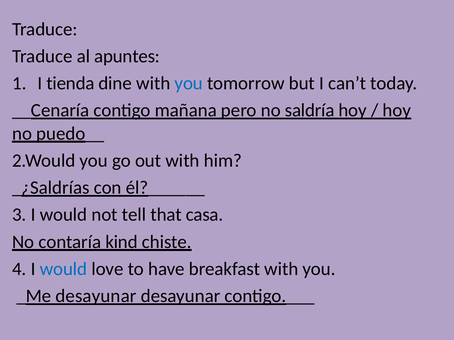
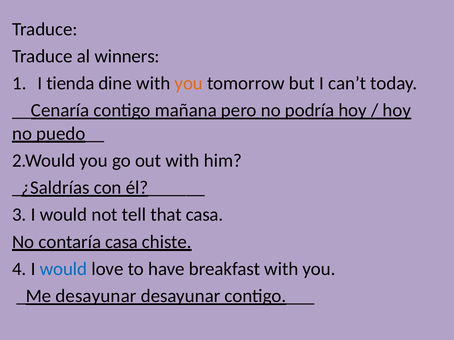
apuntes: apuntes -> winners
you at (189, 83) colour: blue -> orange
saldría: saldría -> podría
contaría kind: kind -> casa
